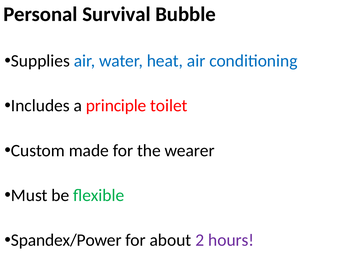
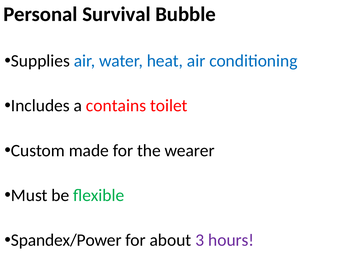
principle: principle -> contains
2: 2 -> 3
